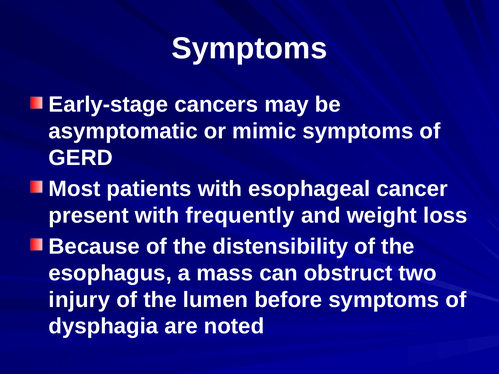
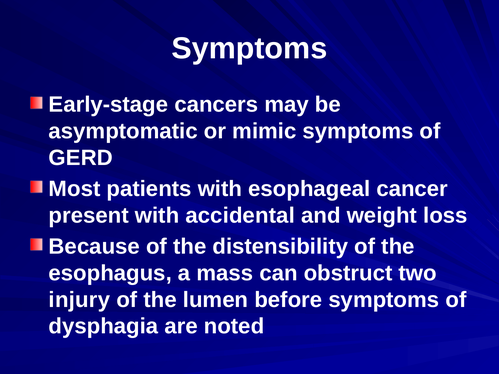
frequently: frequently -> accidental
